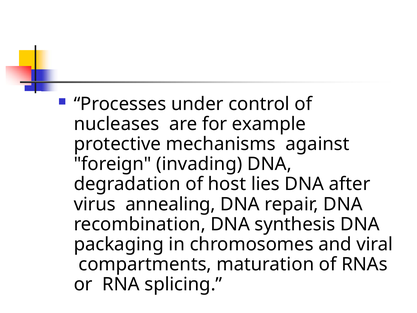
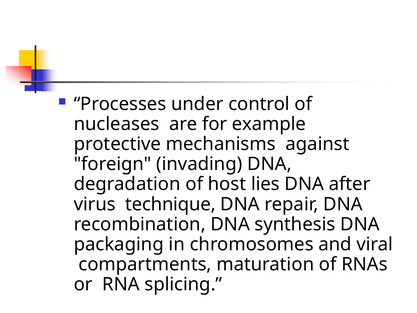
annealing: annealing -> technique
